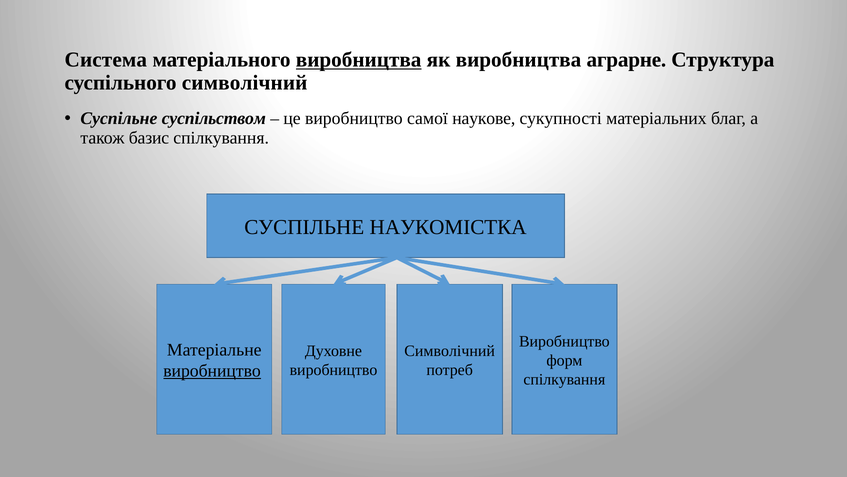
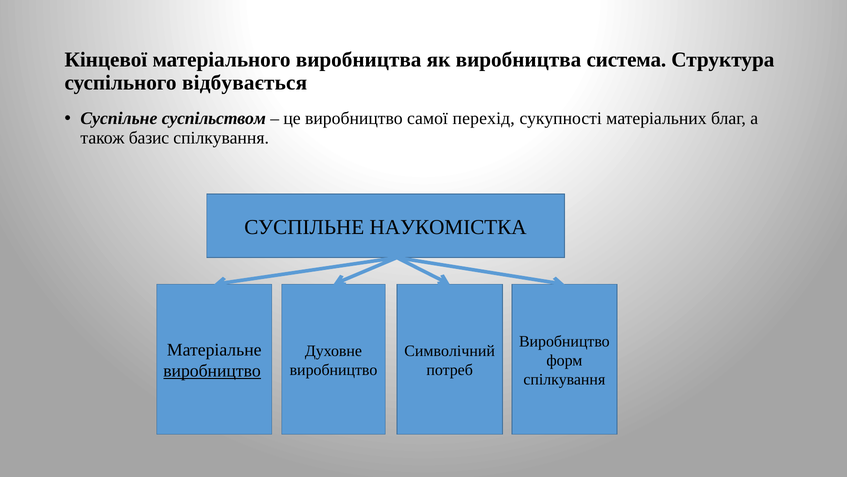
Система: Система -> Кінцевої
виробництва at (359, 60) underline: present -> none
аграрне: аграрне -> система
суспільного символічний: символічний -> відбувається
наукове: наукове -> перехід
